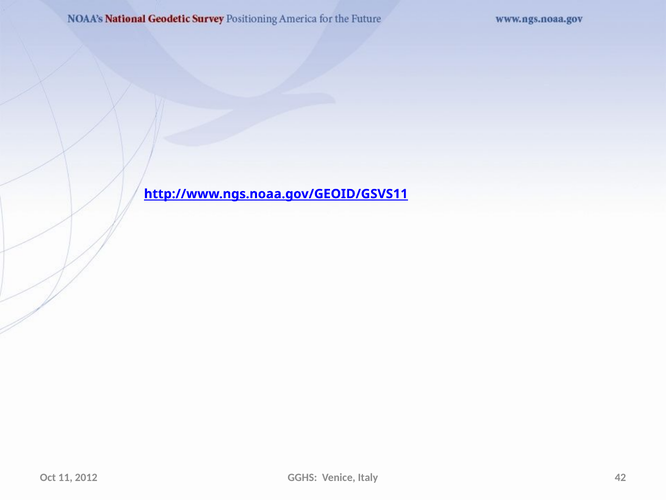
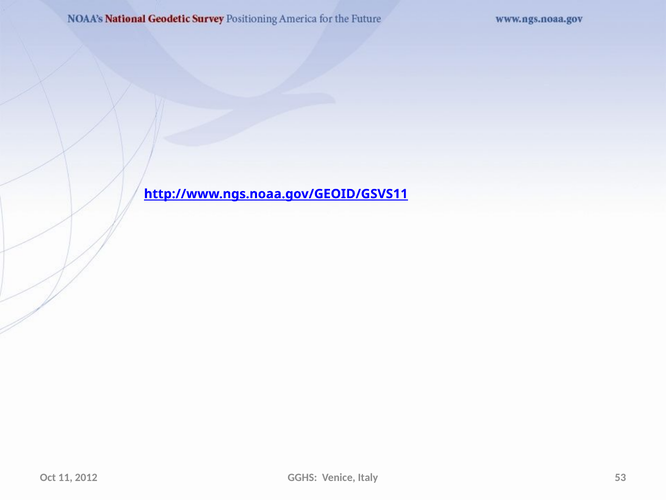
42: 42 -> 53
